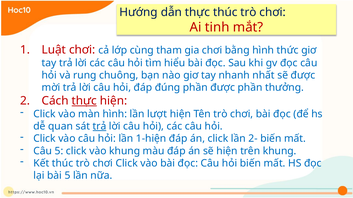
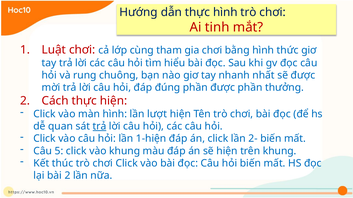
thực thúc: thúc -> hình
thực at (84, 101) underline: present -> none
bài 5: 5 -> 2
